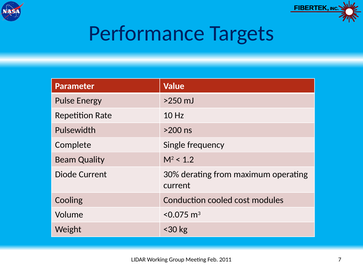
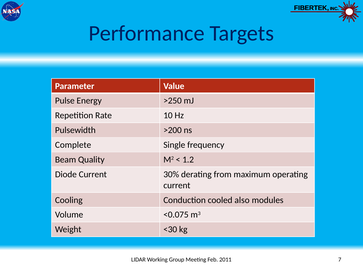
cost: cost -> also
